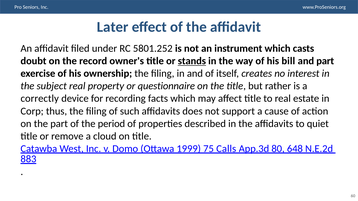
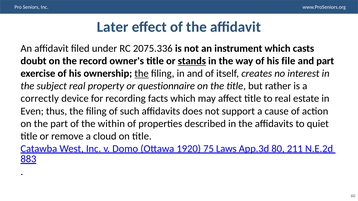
5801.252: 5801.252 -> 2075.336
bill: bill -> file
the at (142, 74) underline: none -> present
Corp: Corp -> Even
period: period -> within
1999: 1999 -> 1920
Calls: Calls -> Laws
648: 648 -> 211
